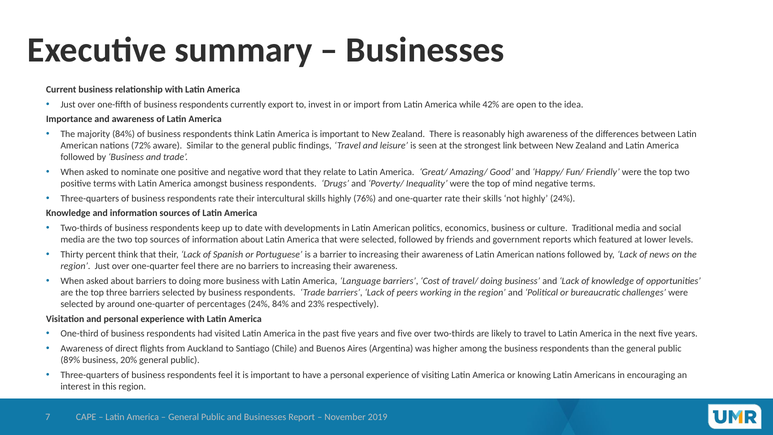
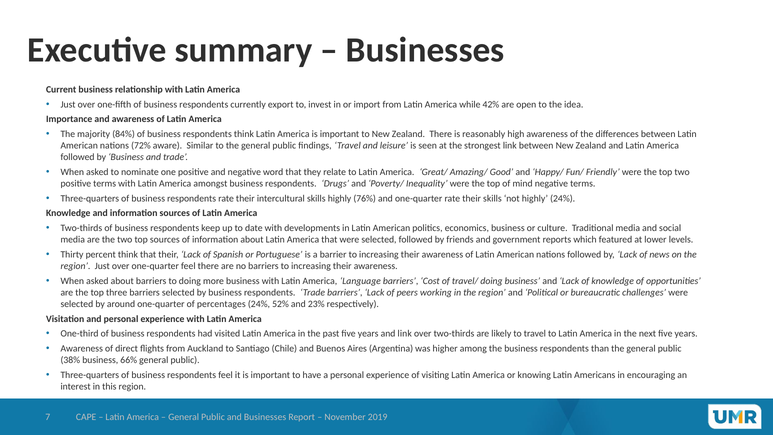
24% 84%: 84% -> 52%
and five: five -> link
89%: 89% -> 38%
20%: 20% -> 66%
